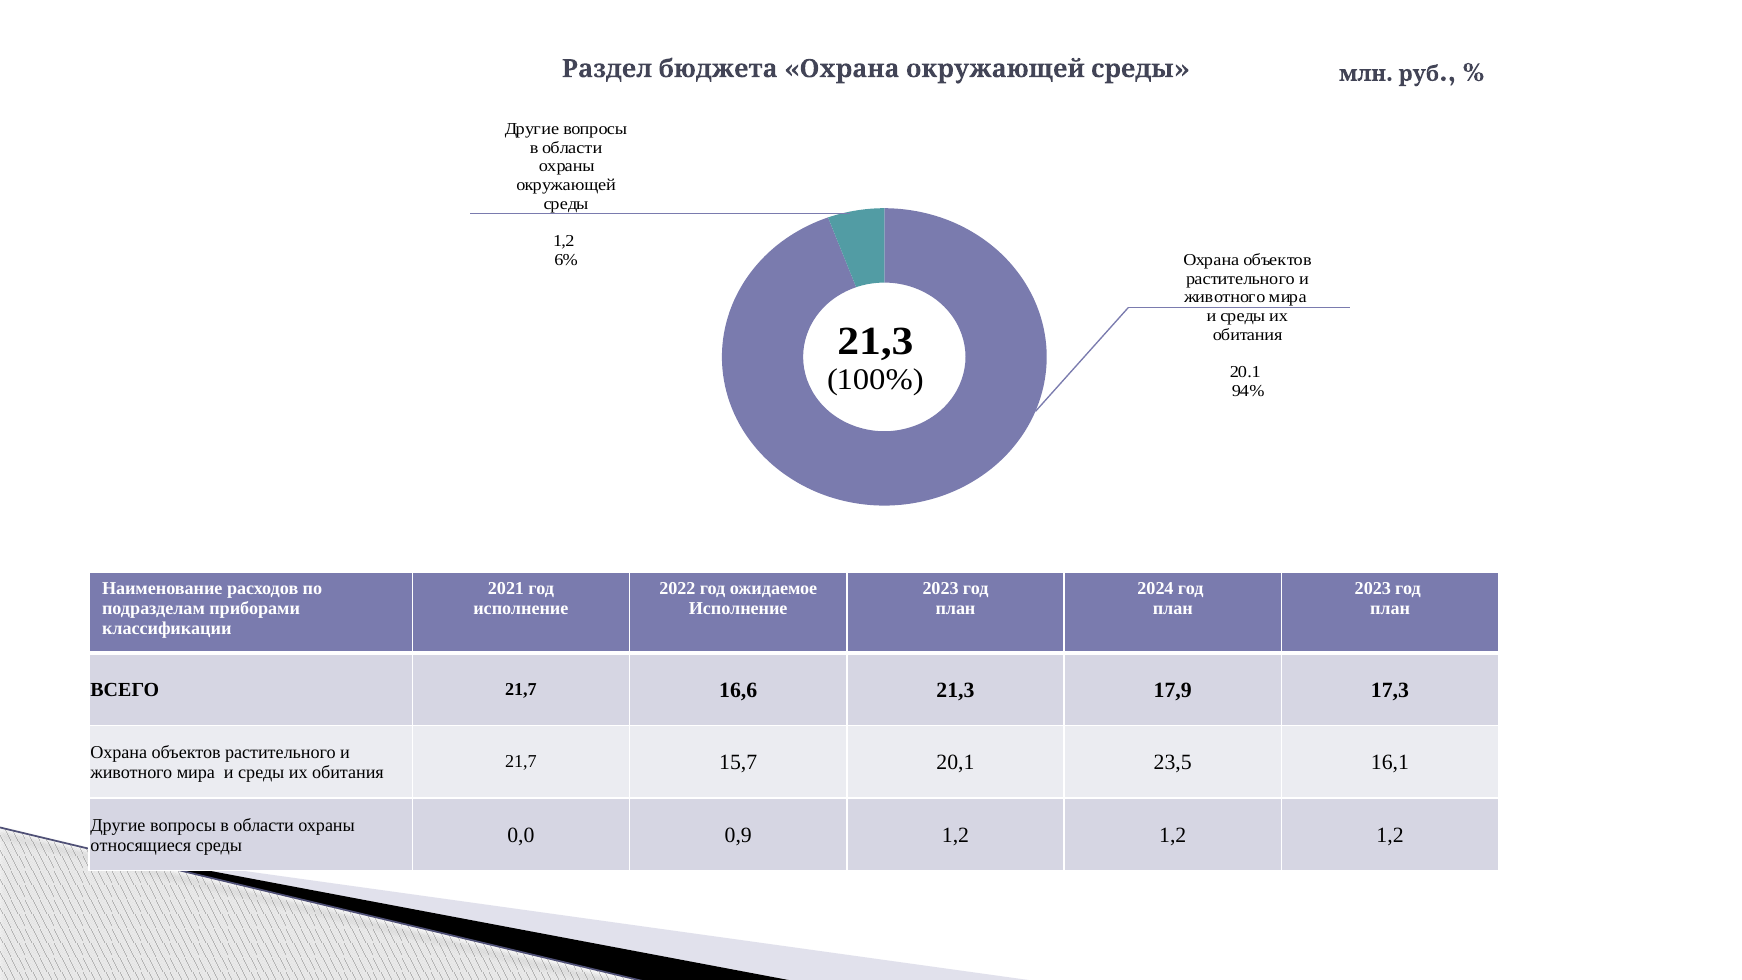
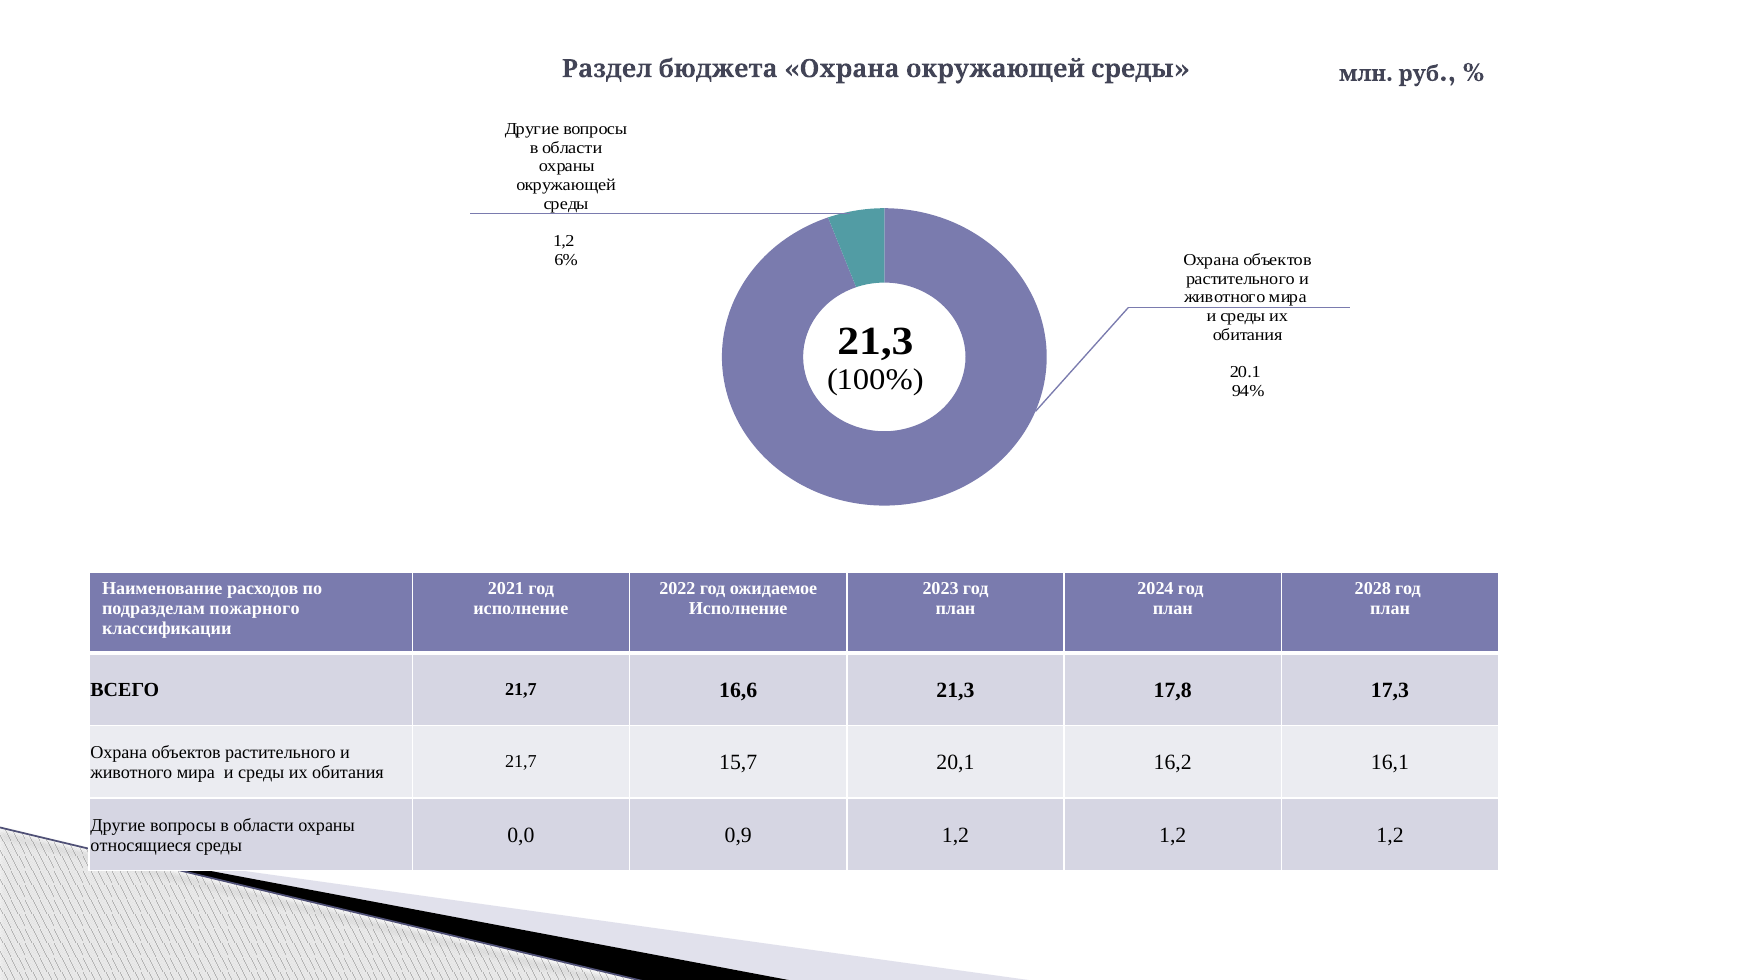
2023 at (1373, 589): 2023 -> 2028
приборами: приборами -> пожарного
17,9: 17,9 -> 17,8
23,5: 23,5 -> 16,2
